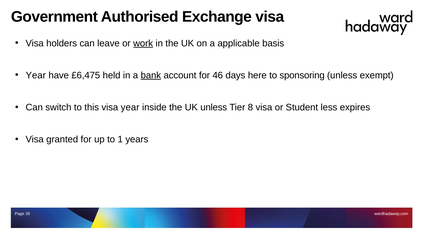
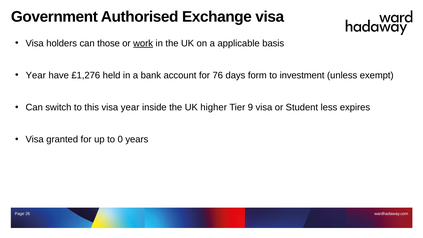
leave: leave -> those
£6,475: £6,475 -> £1,276
bank underline: present -> none
46: 46 -> 76
here: here -> form
sponsoring: sponsoring -> investment
UK unless: unless -> higher
8: 8 -> 9
1: 1 -> 0
